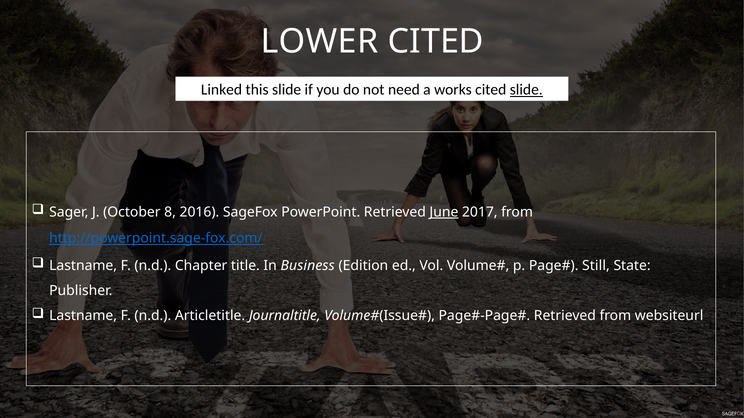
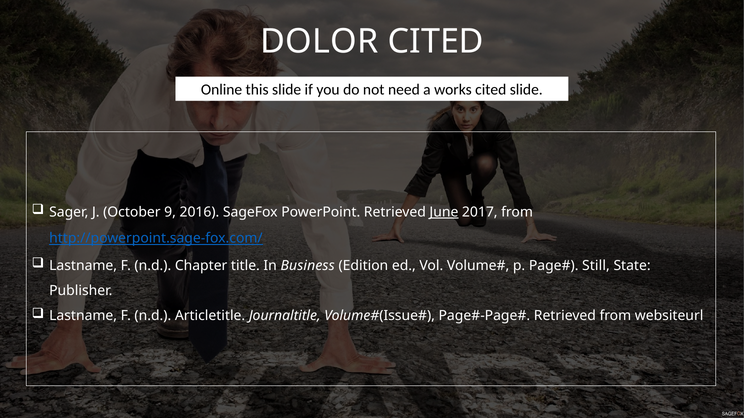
LOWER: LOWER -> DOLOR
Linked: Linked -> Online
slide at (526, 90) underline: present -> none
8: 8 -> 9
